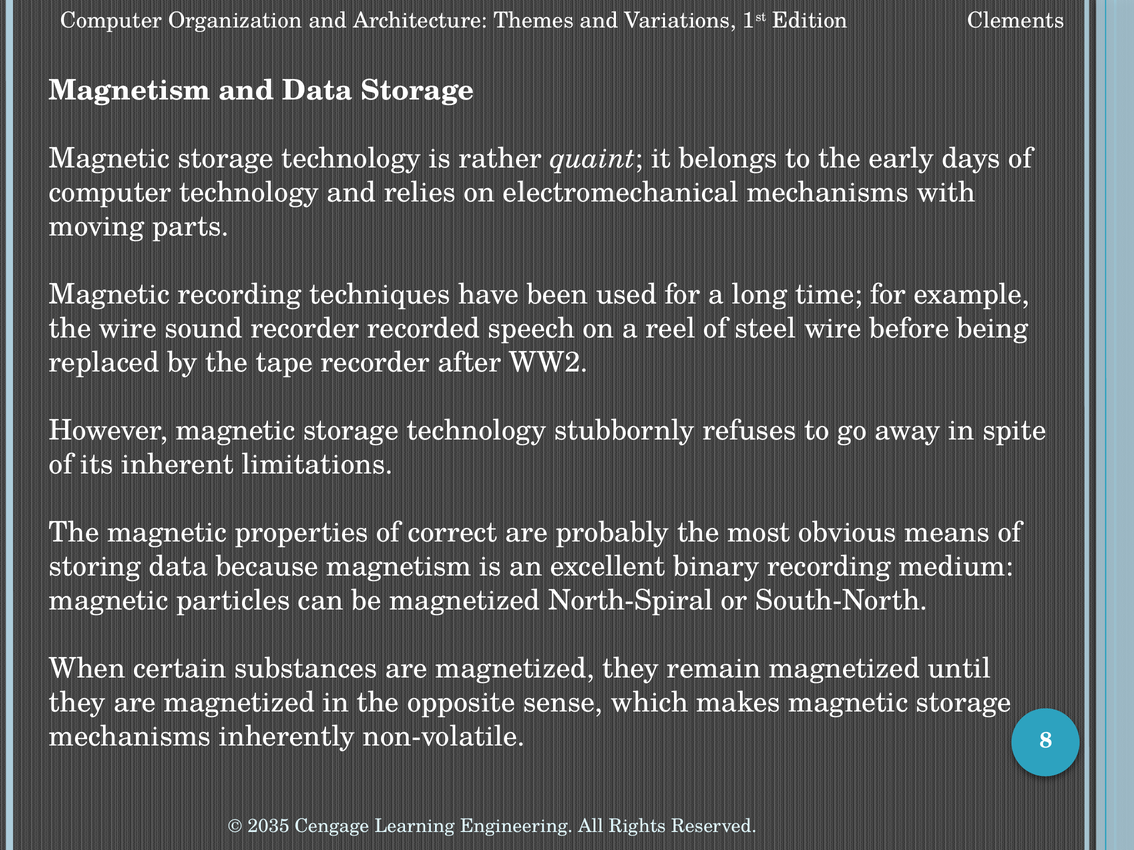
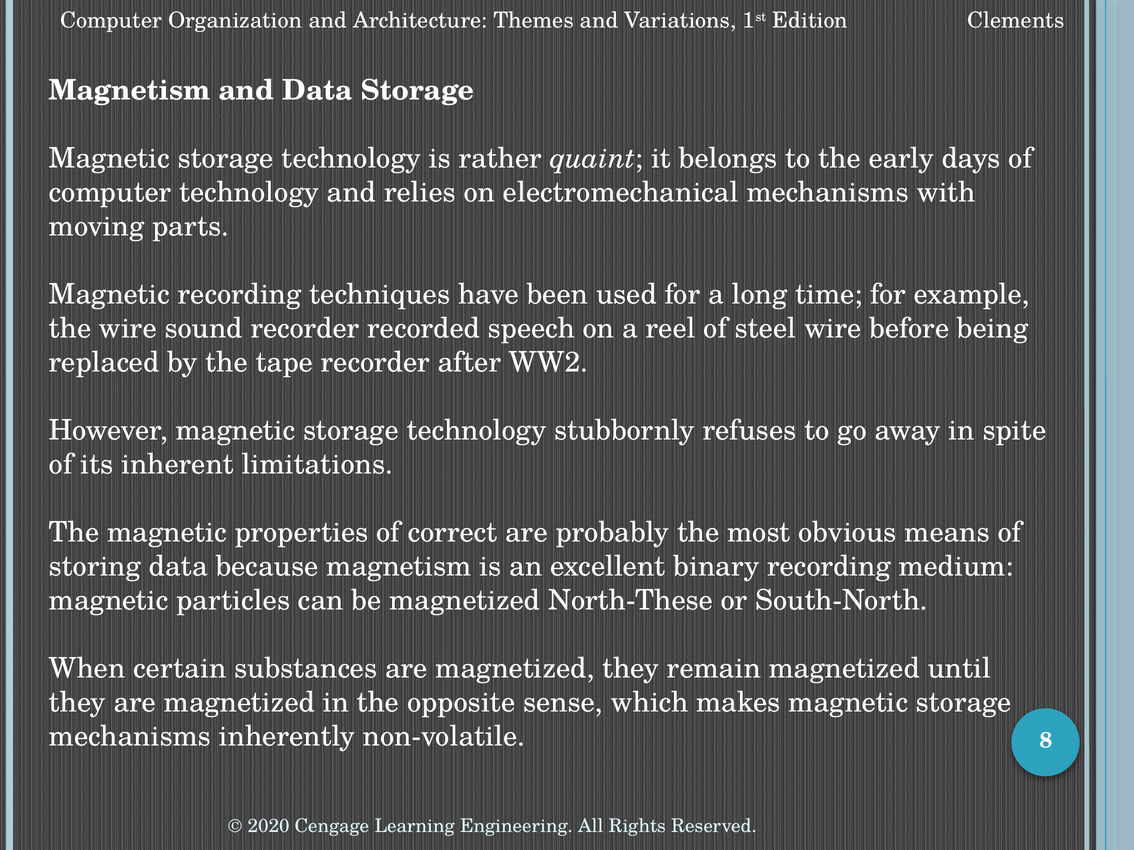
North-Spiral: North-Spiral -> North-These
2035: 2035 -> 2020
